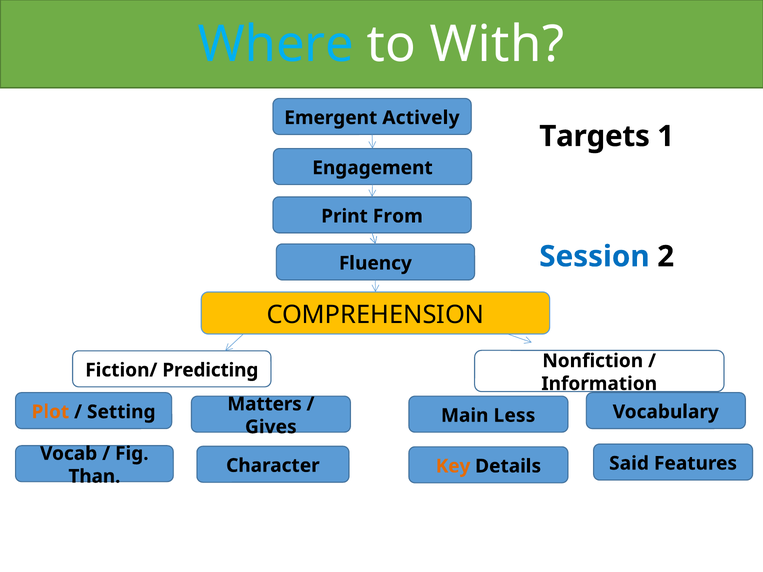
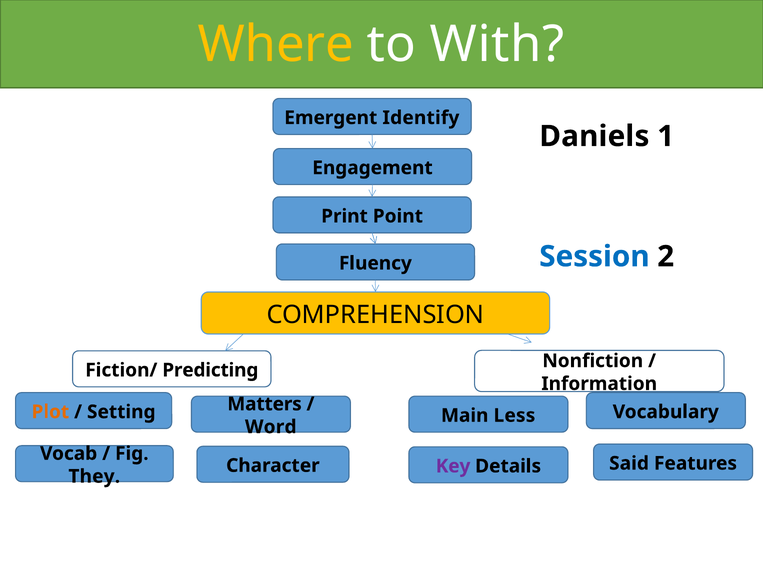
Where colour: light blue -> yellow
Actively: Actively -> Identify
Targets: Targets -> Daniels
From: From -> Point
Gives: Gives -> Word
Key colour: orange -> purple
Than: Than -> They
